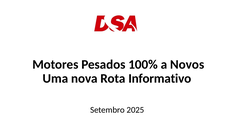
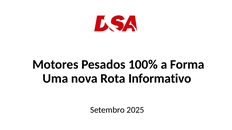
Novos: Novos -> Forma
